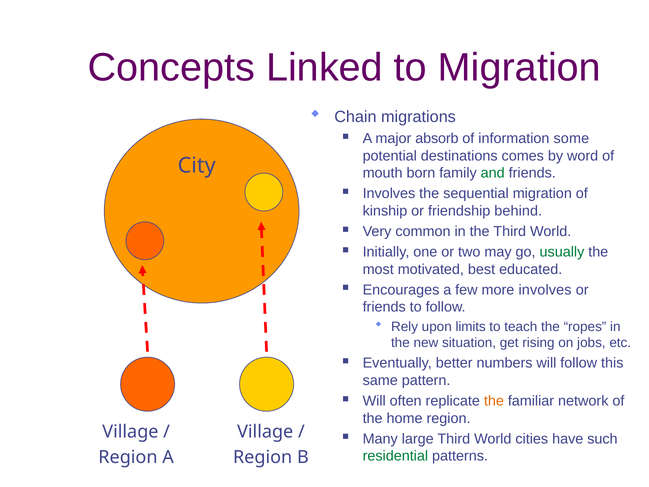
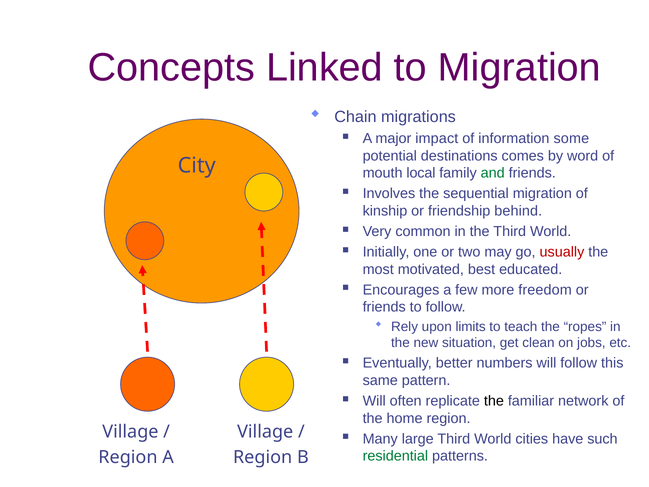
absorb: absorb -> impact
born: born -> local
usually colour: green -> red
more involves: involves -> freedom
rising: rising -> clean
the at (494, 401) colour: orange -> black
